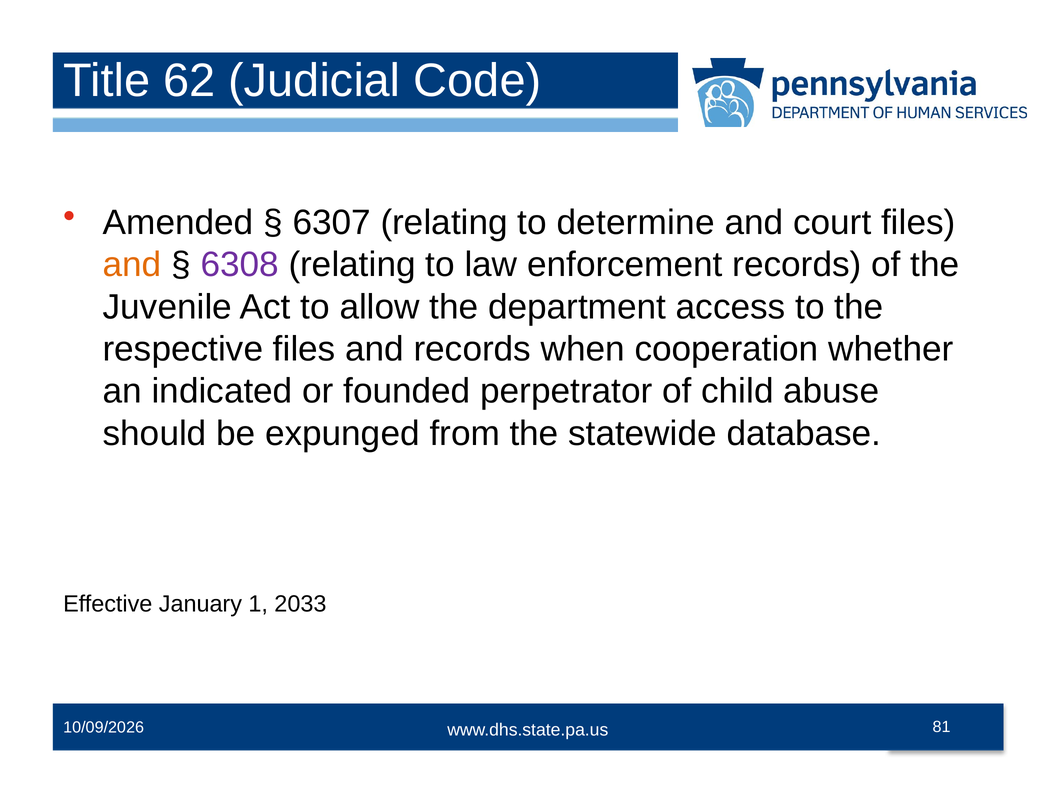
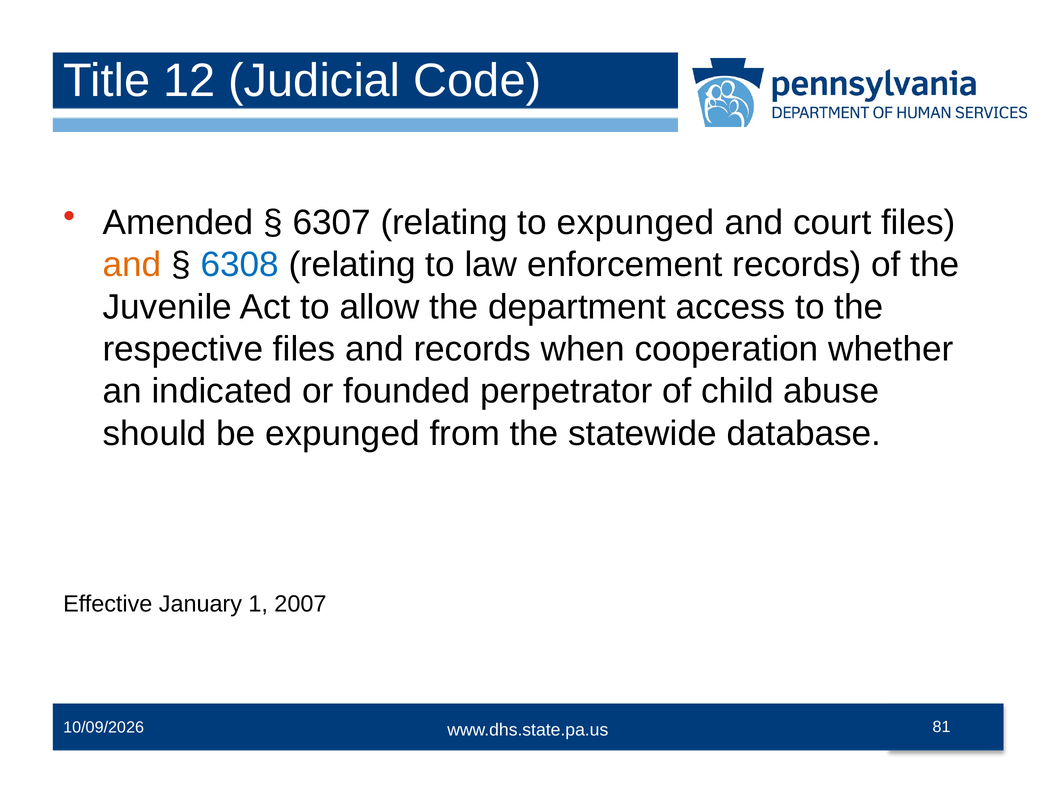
62: 62 -> 12
to determine: determine -> expunged
6308 colour: purple -> blue
2033: 2033 -> 2007
